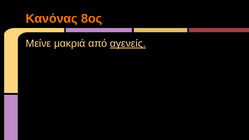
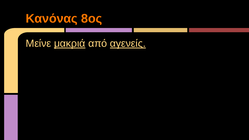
μακριά underline: none -> present
